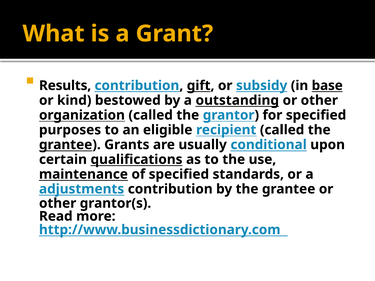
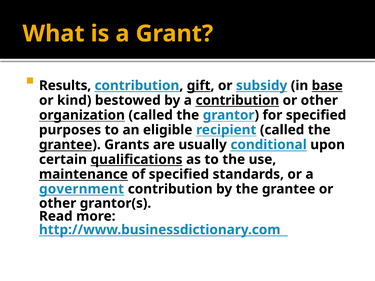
a outstanding: outstanding -> contribution
adjustments: adjustments -> government
